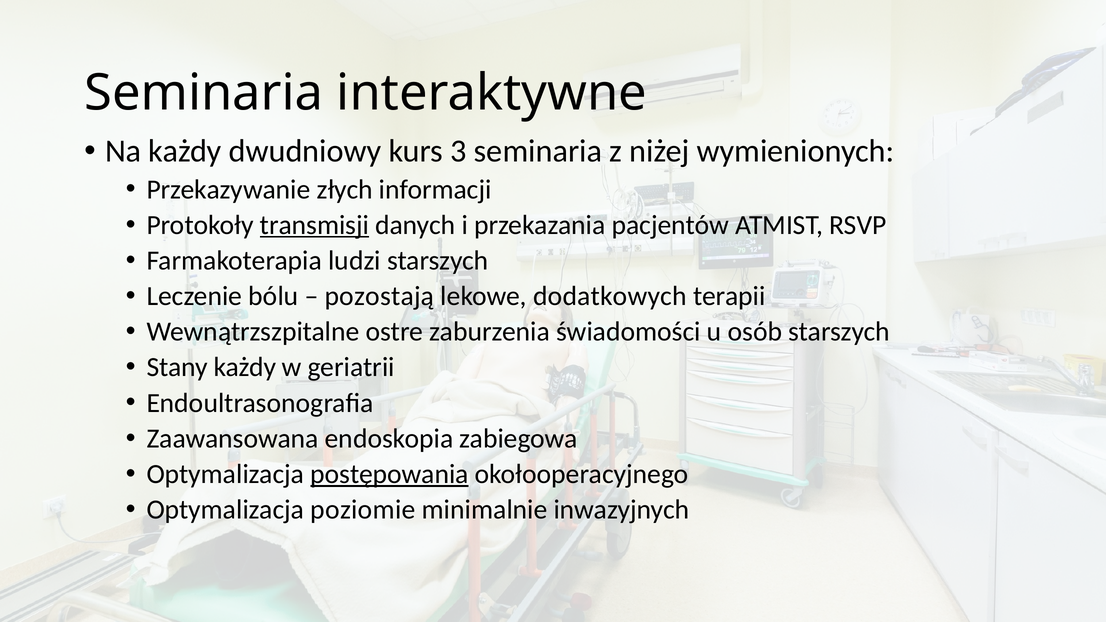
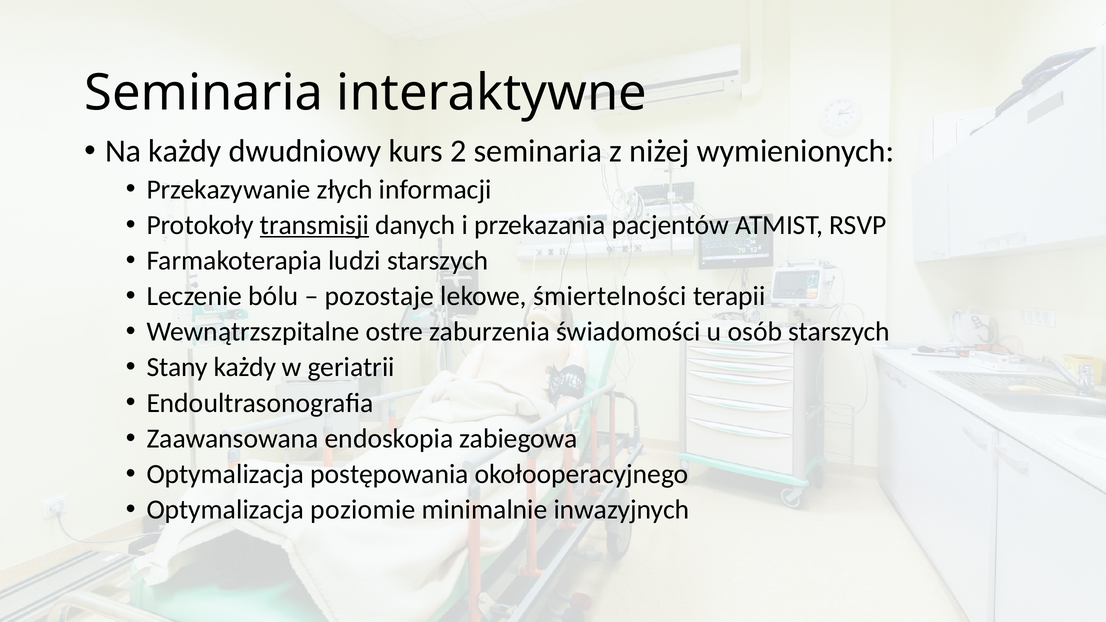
3: 3 -> 2
pozostają: pozostają -> pozostaje
dodatkowych: dodatkowych -> śmiertelności
postępowania underline: present -> none
